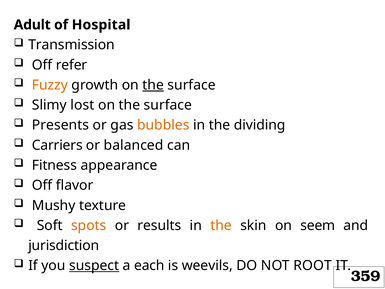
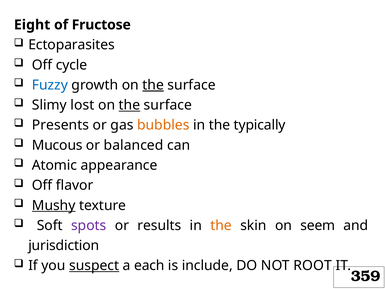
Adult: Adult -> Eight
Hospital: Hospital -> Fructose
Transmission: Transmission -> Ectoparasites
refer: refer -> cycle
Fuzzy colour: orange -> blue
the at (129, 105) underline: none -> present
dividing: dividing -> typically
Carriers: Carriers -> Mucous
Fitness: Fitness -> Atomic
Mushy underline: none -> present
spots colour: orange -> purple
weevils: weevils -> include
